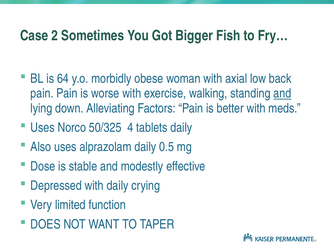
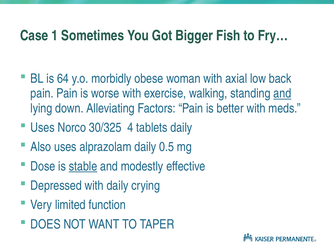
2: 2 -> 1
50/325: 50/325 -> 30/325
stable underline: none -> present
